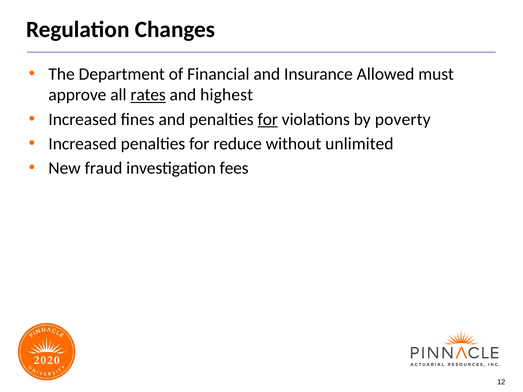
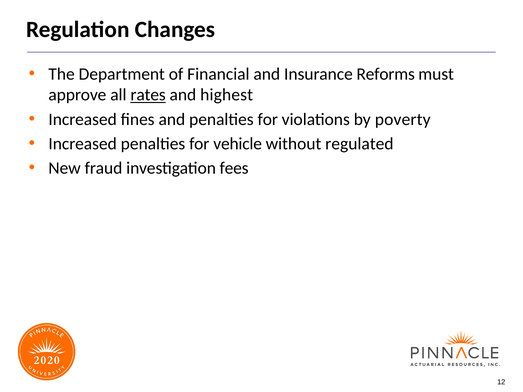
Allowed: Allowed -> Reforms
for at (268, 119) underline: present -> none
reduce: reduce -> vehicle
unlimited: unlimited -> regulated
